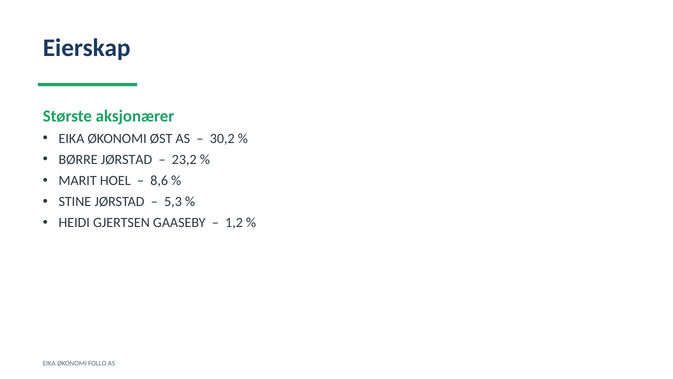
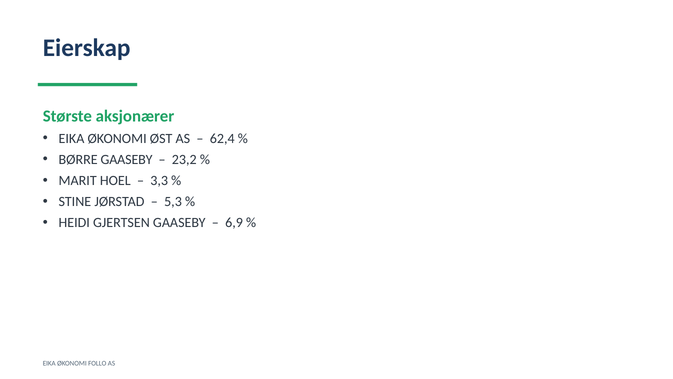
30,2: 30,2 -> 62,4
BØRRE JØRSTAD: JØRSTAD -> GAASEBY
8,6: 8,6 -> 3,3
1,2: 1,2 -> 6,9
